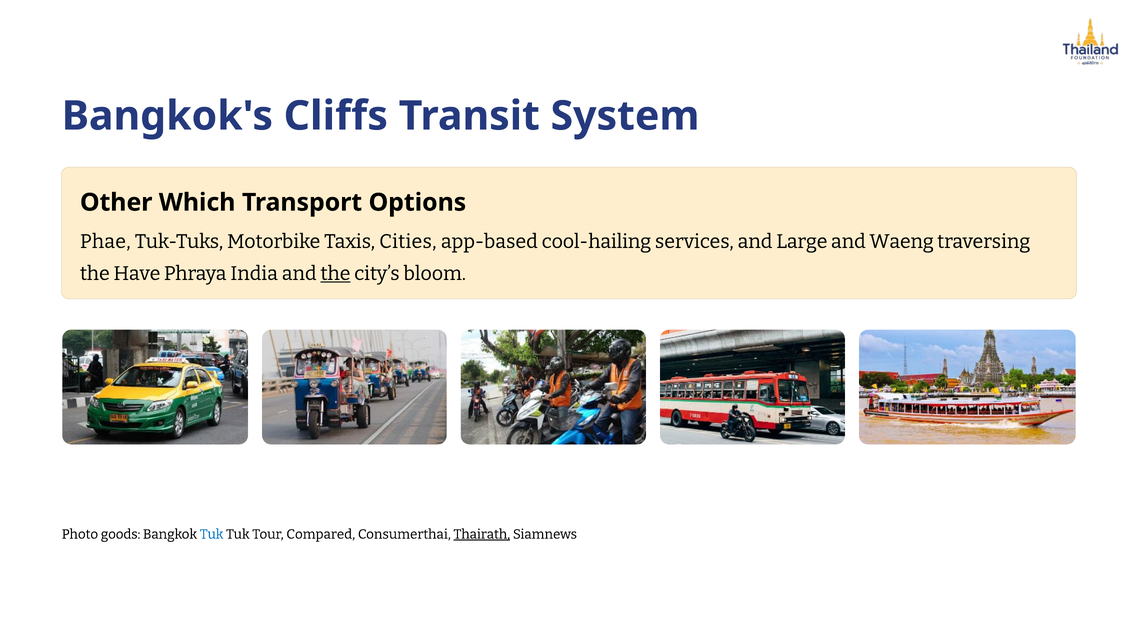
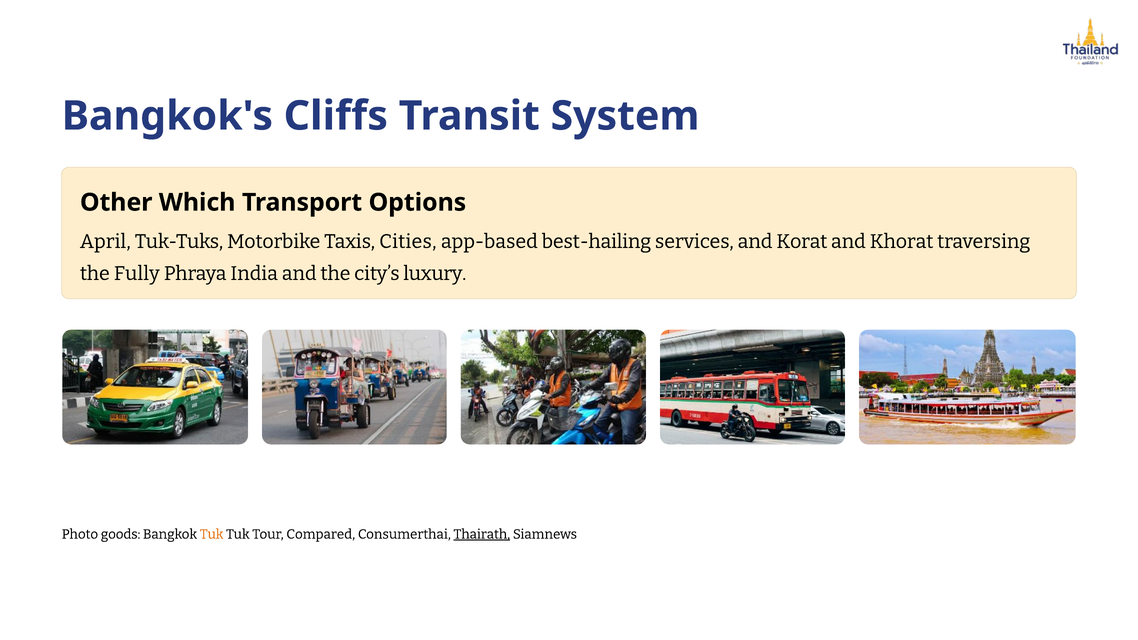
Phae: Phae -> April
cool-hailing: cool-hailing -> best-hailing
Large: Large -> Korat
Waeng: Waeng -> Khorat
Have: Have -> Fully
the at (335, 274) underline: present -> none
bloom: bloom -> luxury
Tuk at (212, 534) colour: blue -> orange
